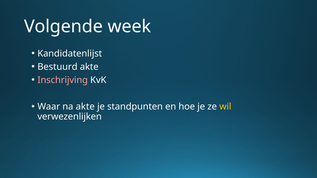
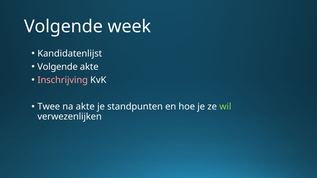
Bestuurd at (57, 67): Bestuurd -> Volgende
Waar: Waar -> Twee
wil colour: yellow -> light green
